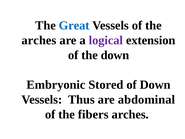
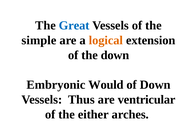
arches at (39, 40): arches -> simple
logical colour: purple -> orange
Stored: Stored -> Would
abdominal: abdominal -> ventricular
fibers: fibers -> either
